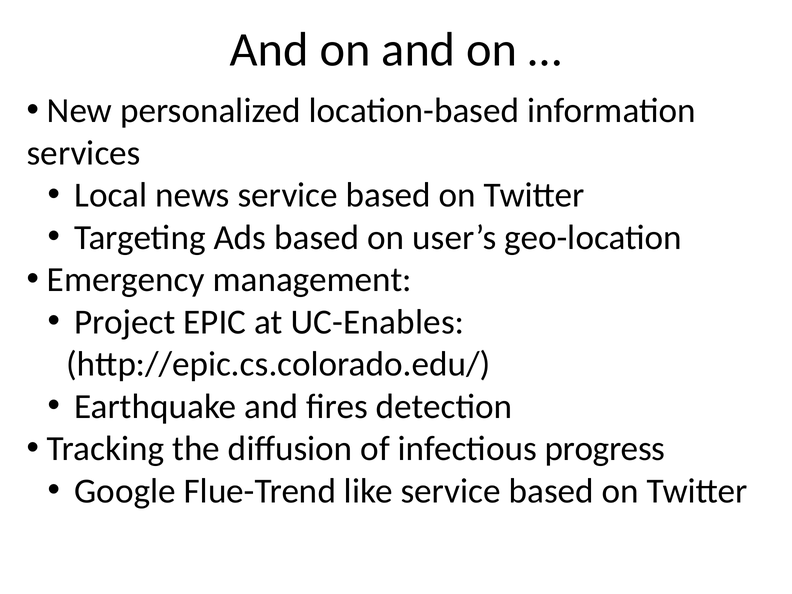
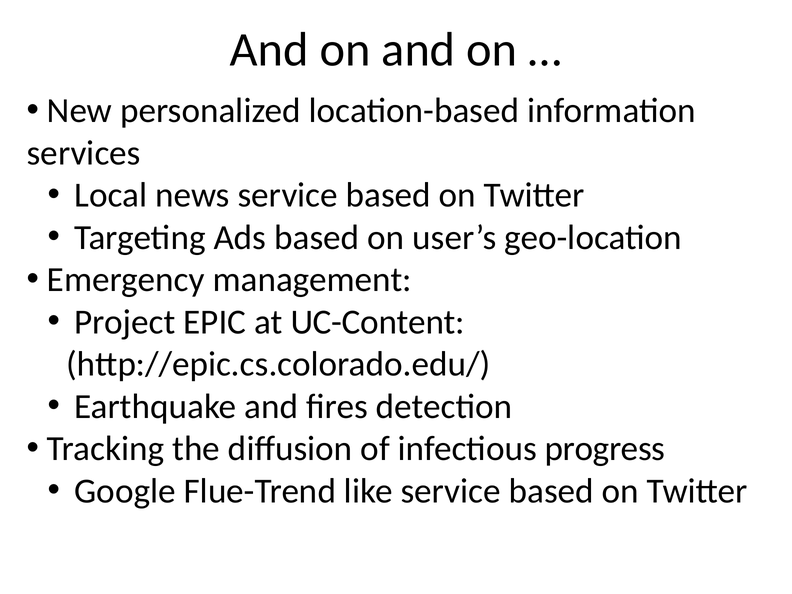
UC-Enables: UC-Enables -> UC-Content
